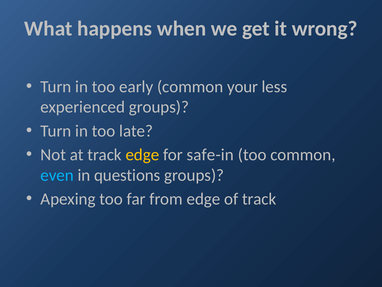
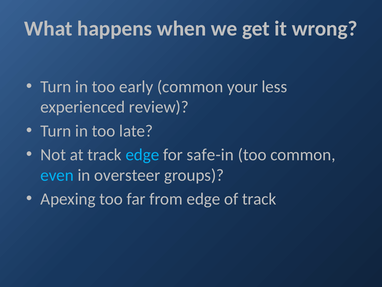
experienced groups: groups -> review
edge at (142, 154) colour: yellow -> light blue
questions: questions -> oversteer
